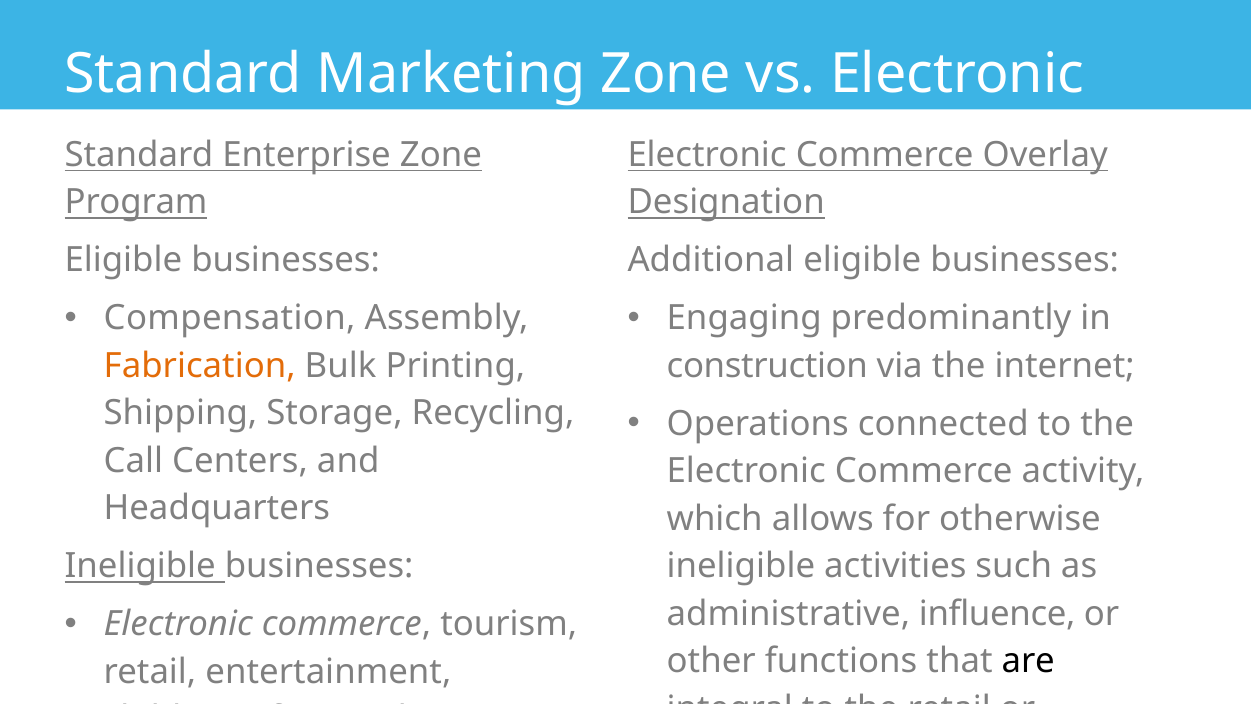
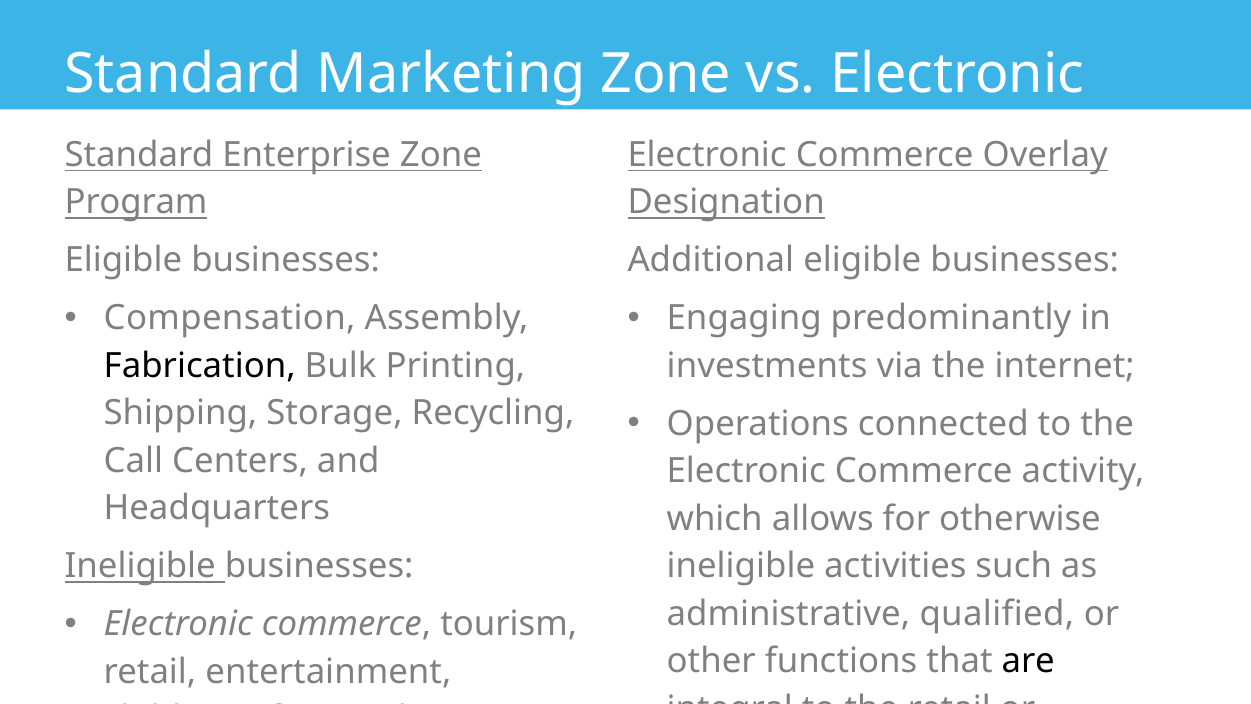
Fabrication colour: orange -> black
construction at (767, 366): construction -> investments
influence: influence -> qualified
